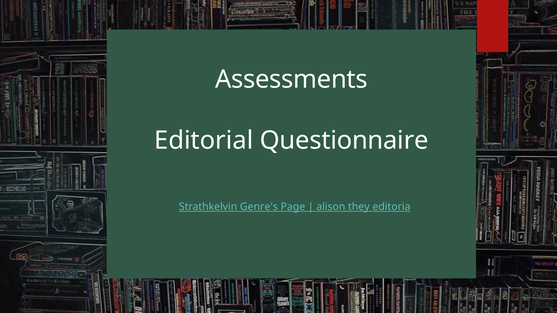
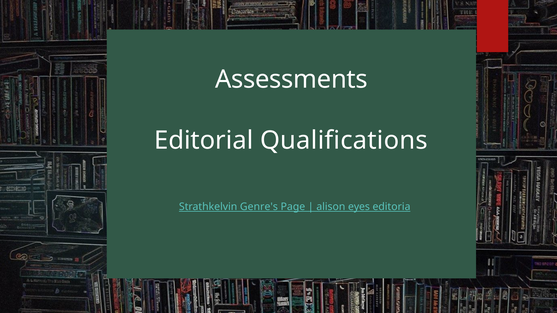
Questionnaire: Questionnaire -> Qualifications
they: they -> eyes
